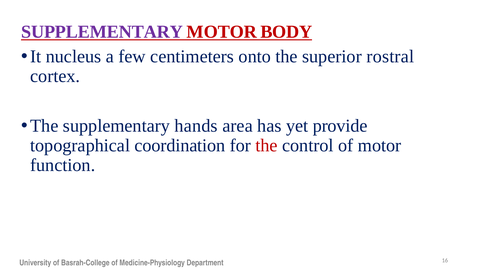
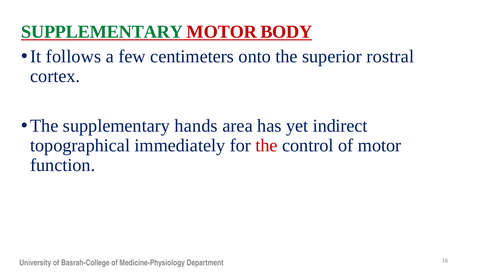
SUPPLEMENTARY at (102, 32) colour: purple -> green
nucleus: nucleus -> follows
provide: provide -> indirect
coordination: coordination -> immediately
